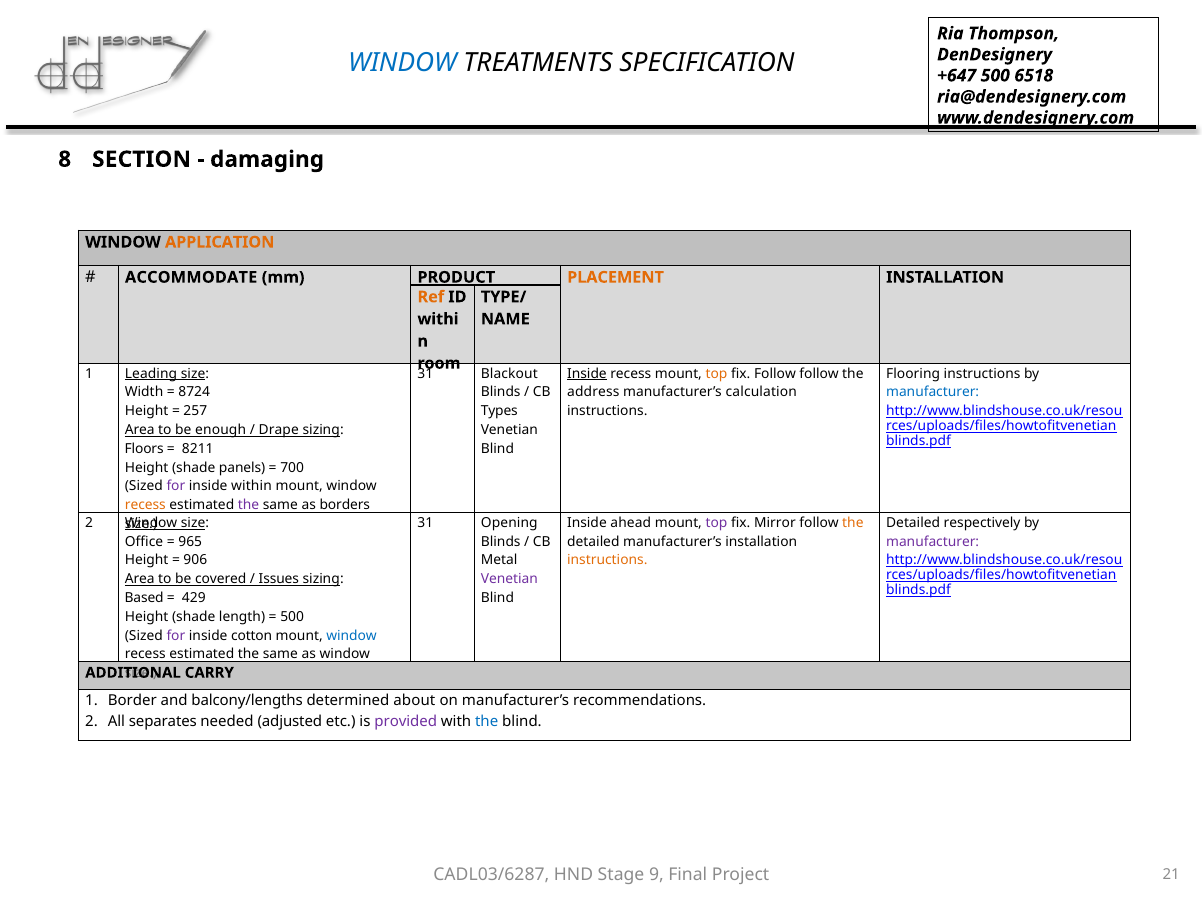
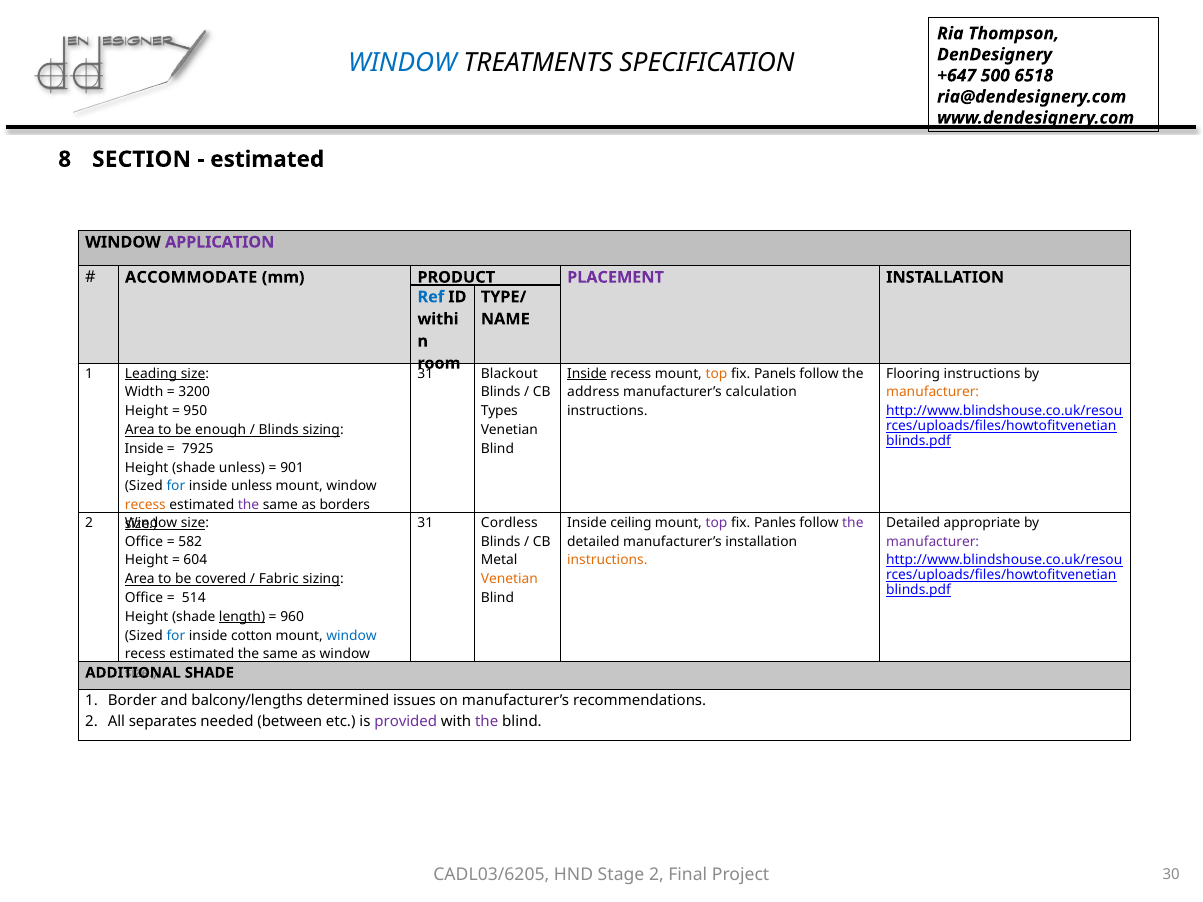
damaging at (267, 159): damaging -> estimated
APPLICATION colour: orange -> purple
PLACEMENT colour: orange -> purple
Ref colour: orange -> blue
fix Follow: Follow -> Panels
8724: 8724 -> 3200
manufacturer at (933, 393) colour: blue -> orange
257: 257 -> 950
Drape at (279, 430): Drape -> Blinds
Floors at (144, 449): Floors -> Inside
8211: 8211 -> 7925
shade panels: panels -> unless
700: 700 -> 901
for at (176, 487) colour: purple -> blue
inside within: within -> unless
Opening: Opening -> Cordless
ahead: ahead -> ceiling
Mirror: Mirror -> Panles
the at (853, 523) colour: orange -> purple
respectively: respectively -> appropriate
965: 965 -> 582
906: 906 -> 604
Issues: Issues -> Fabric
Venetian at (509, 579) colour: purple -> orange
Based at (144, 598): Based -> Office
429: 429 -> 514
length underline: none -> present
500 at (292, 617): 500 -> 960
for at (176, 636) colour: purple -> blue
CARRY at (209, 673): CARRY -> SHADE
about: about -> issues
adjusted: adjusted -> between
the at (487, 721) colour: blue -> purple
CADL03/6287: CADL03/6287 -> CADL03/6205
Stage 9: 9 -> 2
21: 21 -> 30
